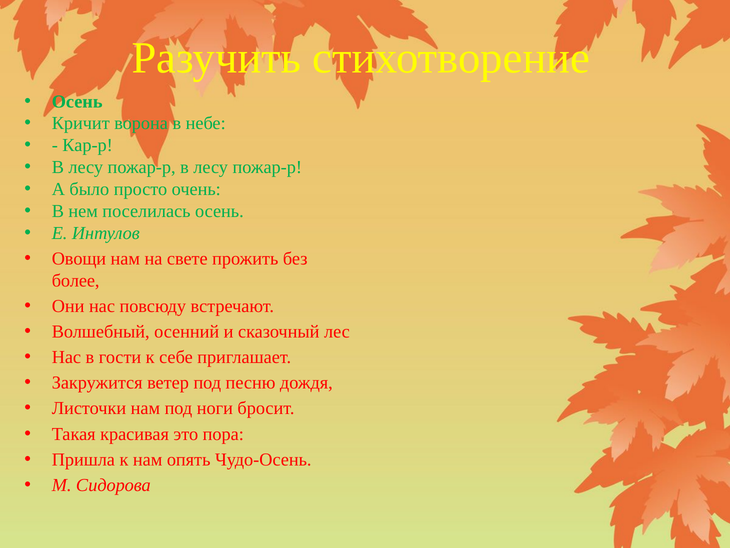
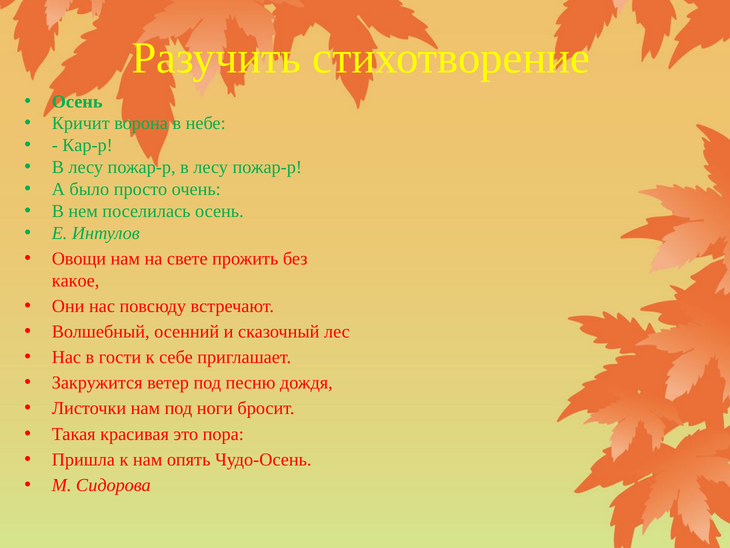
более: более -> какое
